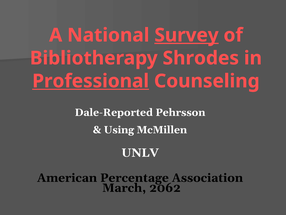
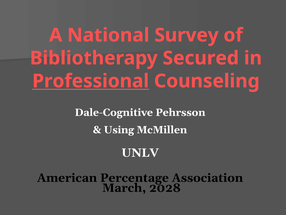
Survey underline: present -> none
Shrodes: Shrodes -> Secured
Dale-Reported: Dale-Reported -> Dale-Cognitive
2062: 2062 -> 2028
